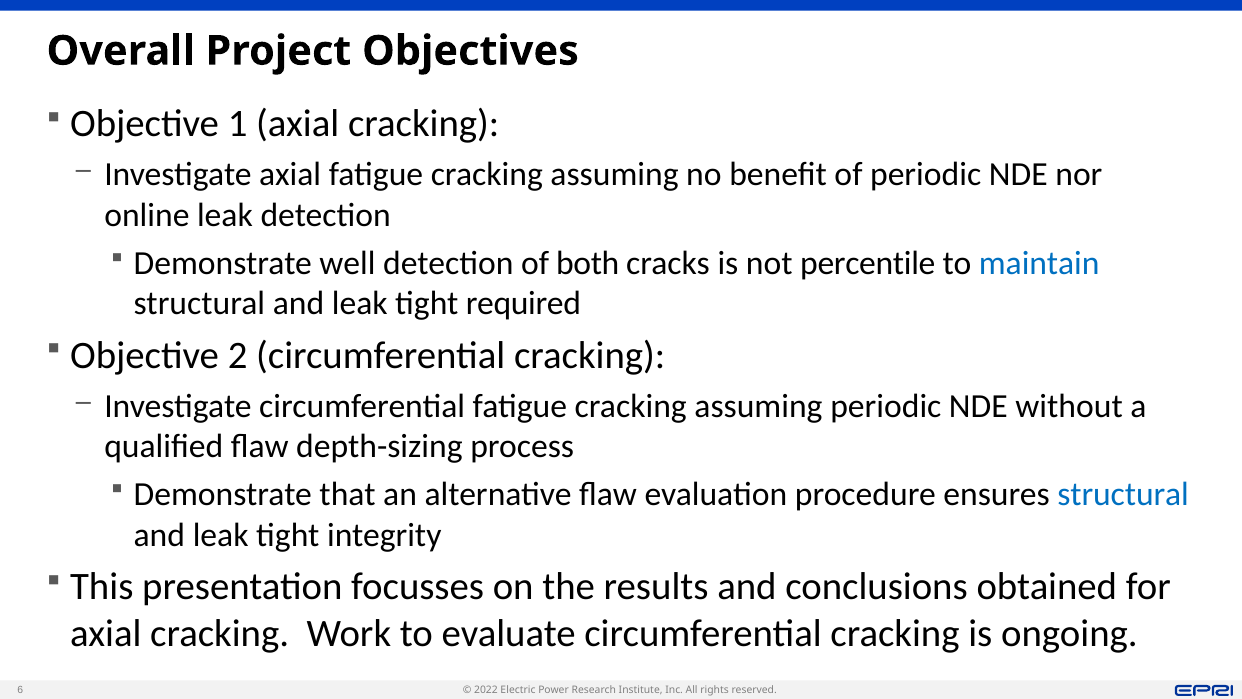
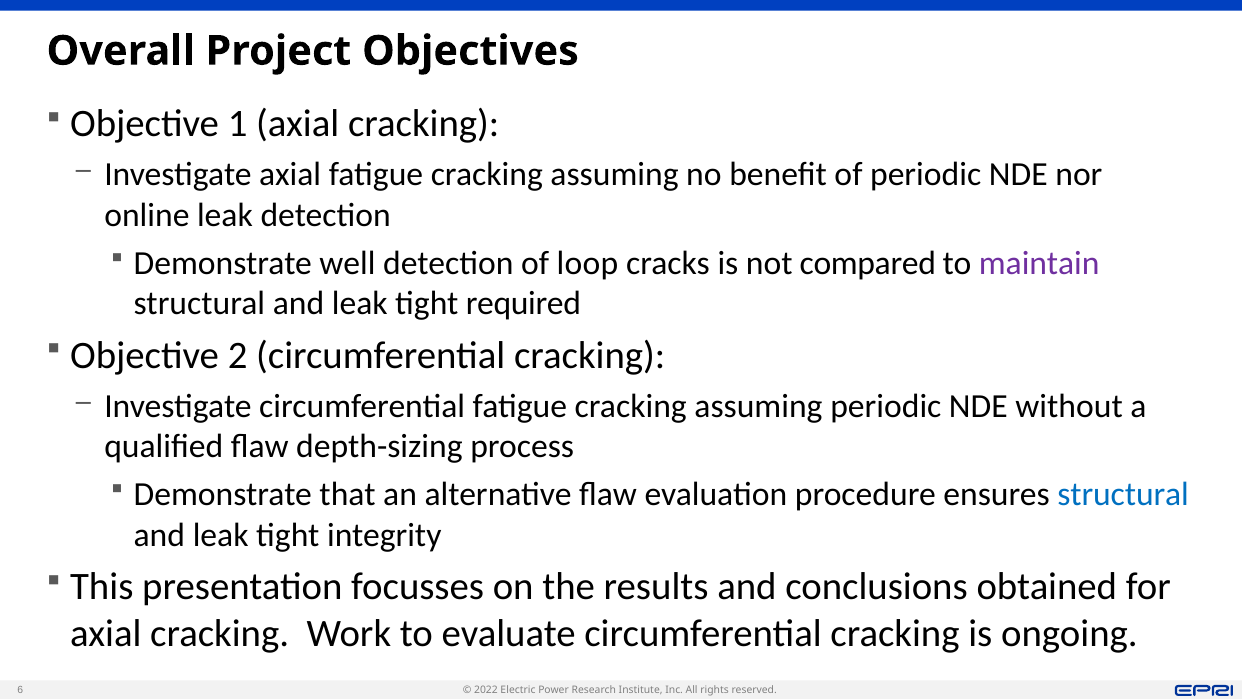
both: both -> loop
percentile: percentile -> compared
maintain colour: blue -> purple
